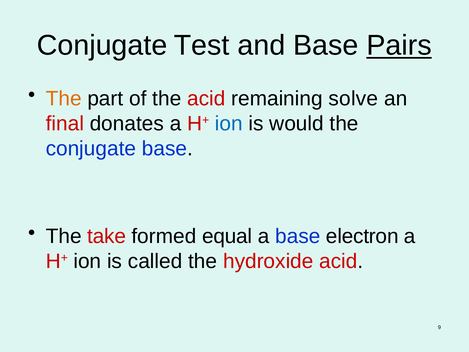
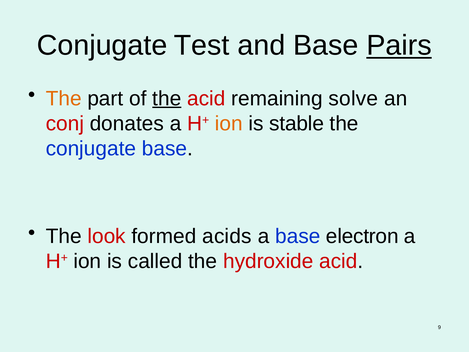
the at (167, 98) underline: none -> present
final: final -> conj
ion at (229, 123) colour: blue -> orange
would: would -> stable
take: take -> look
equal: equal -> acids
